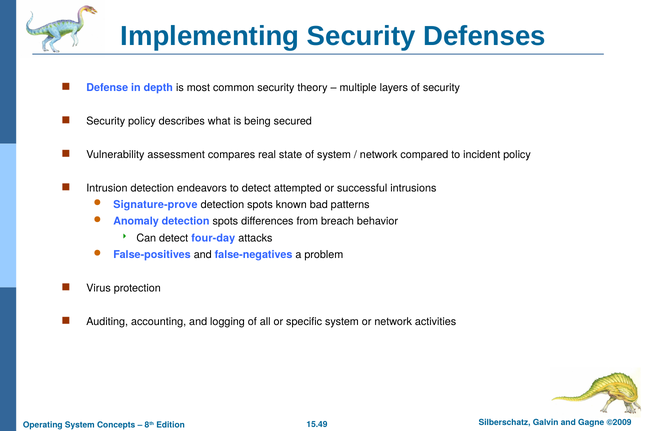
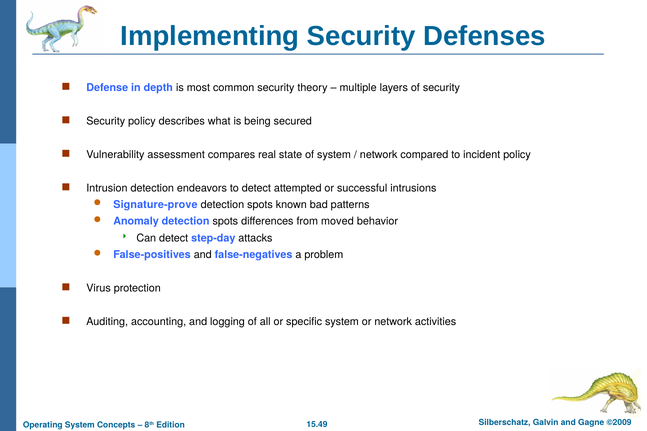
breach: breach -> moved
four-day: four-day -> step-day
